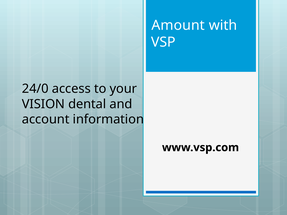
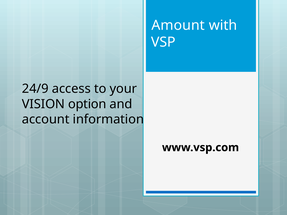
24/0: 24/0 -> 24/9
dental: dental -> option
